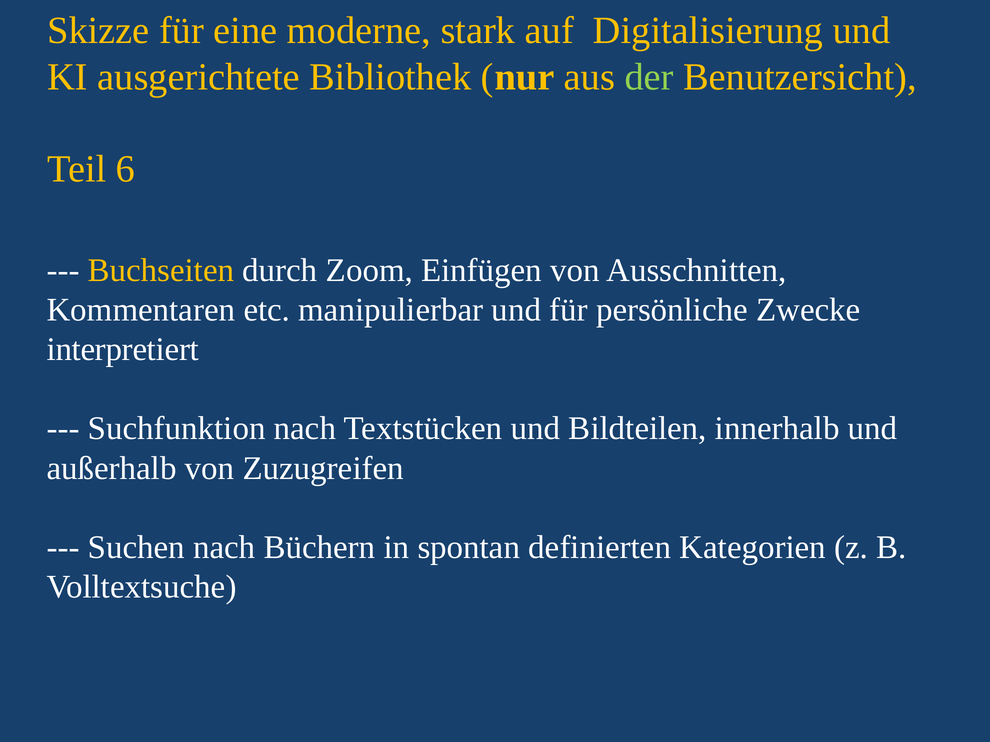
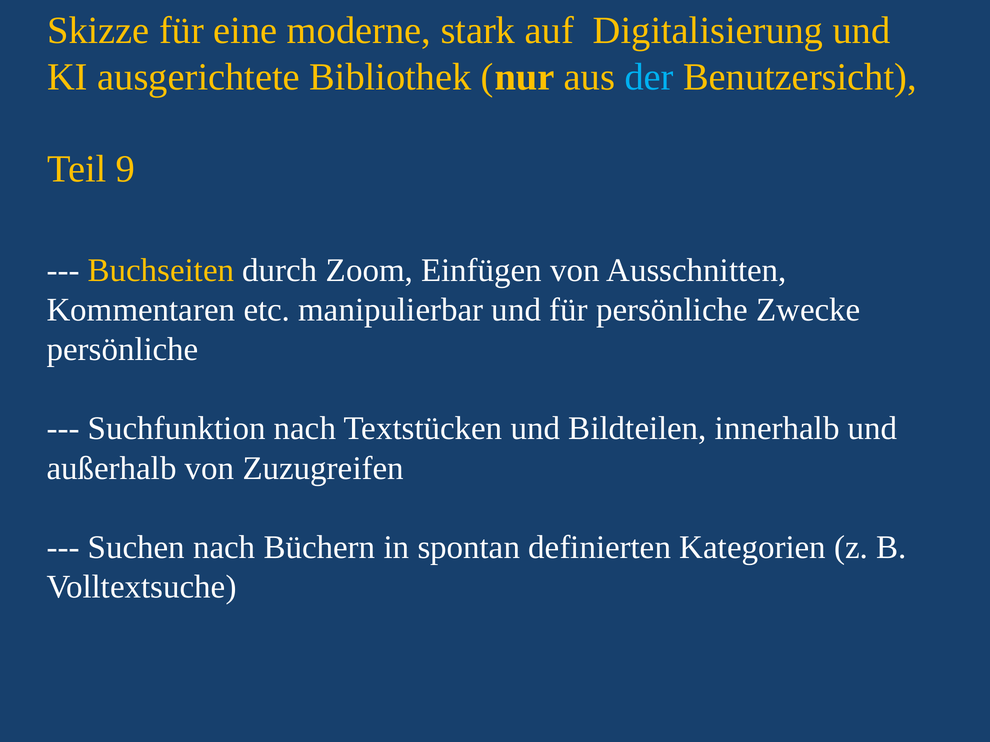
der colour: light green -> light blue
6: 6 -> 9
interpretiert at (123, 350): interpretiert -> persönliche
